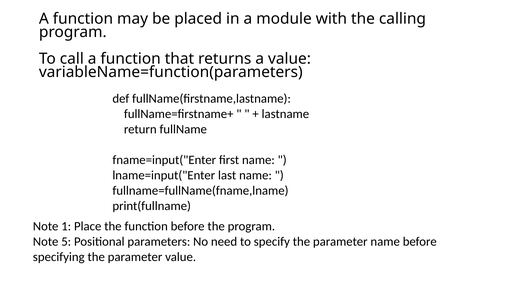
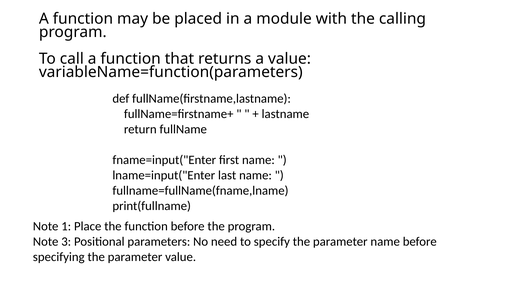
5: 5 -> 3
